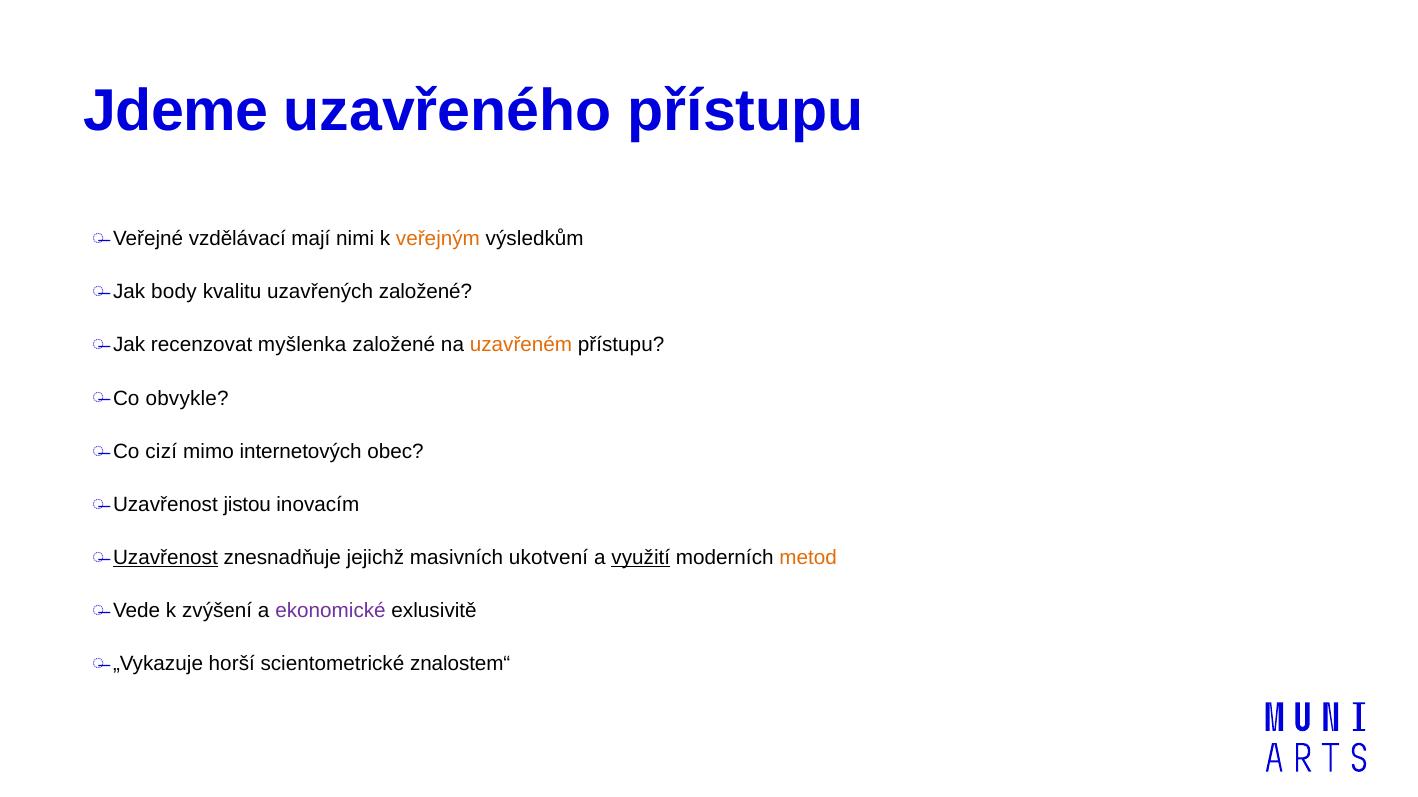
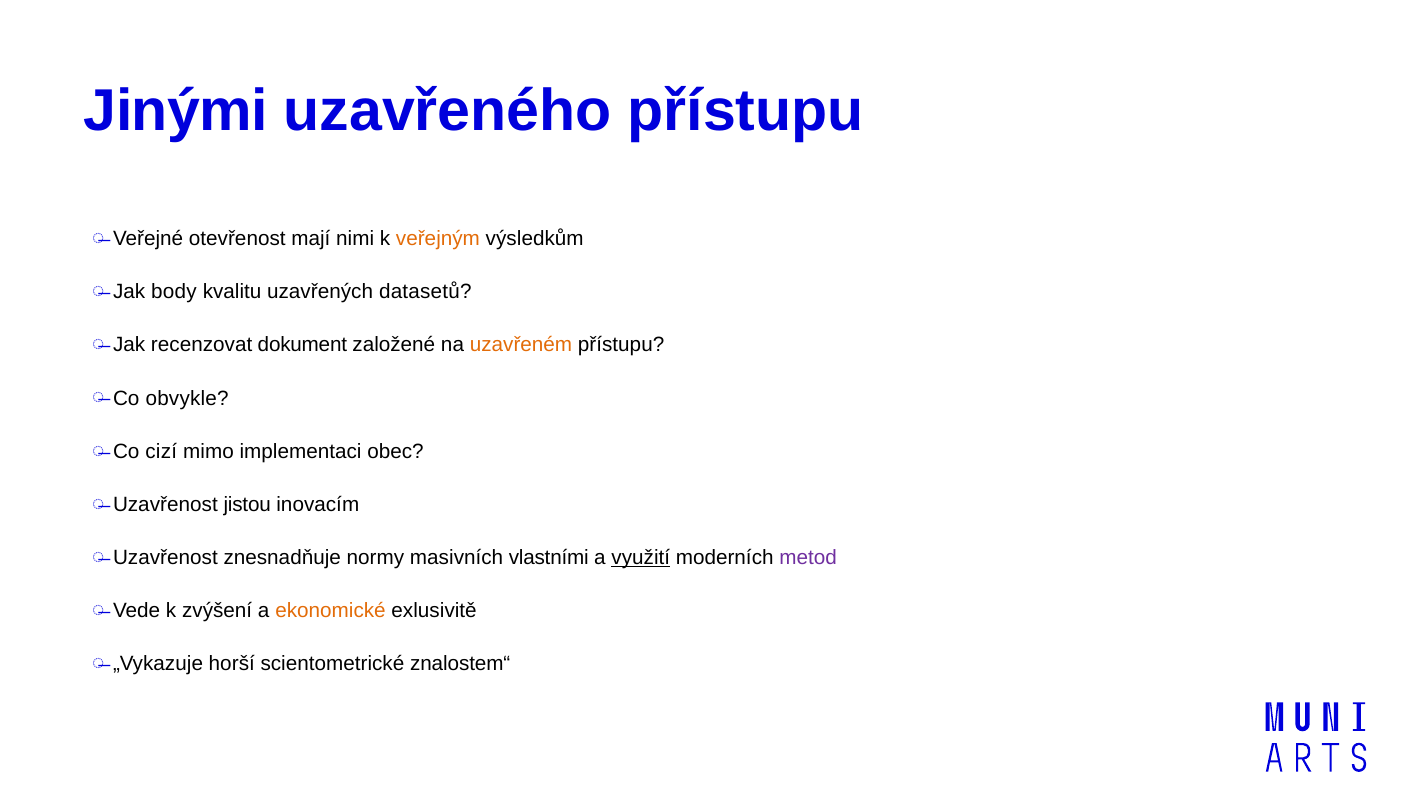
Jdeme: Jdeme -> Jinými
vzdělávací: vzdělávací -> otevřenost
uzavřených založené: založené -> datasetů
myšlenka: myšlenka -> dokument
internetových: internetových -> implementaci
Uzavřenost at (165, 558) underline: present -> none
jejichž: jejichž -> normy
ukotvení: ukotvení -> vlastními
metod colour: orange -> purple
ekonomické colour: purple -> orange
